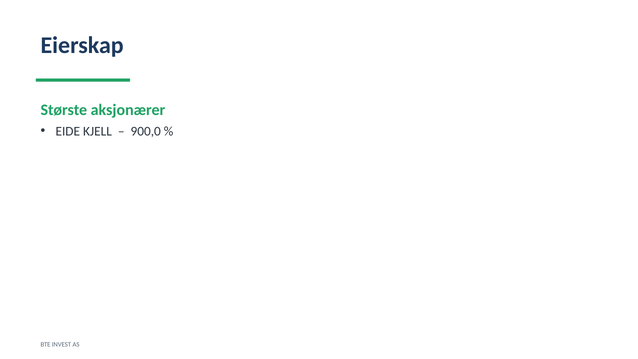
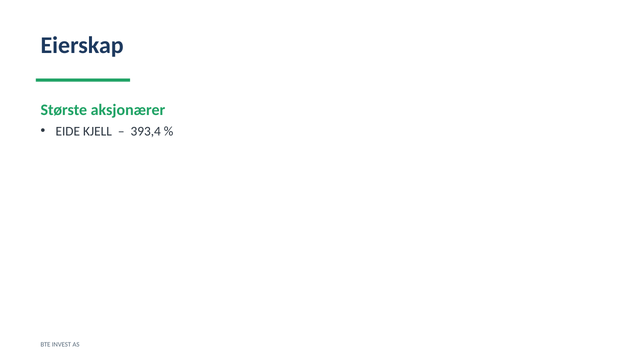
900,0: 900,0 -> 393,4
